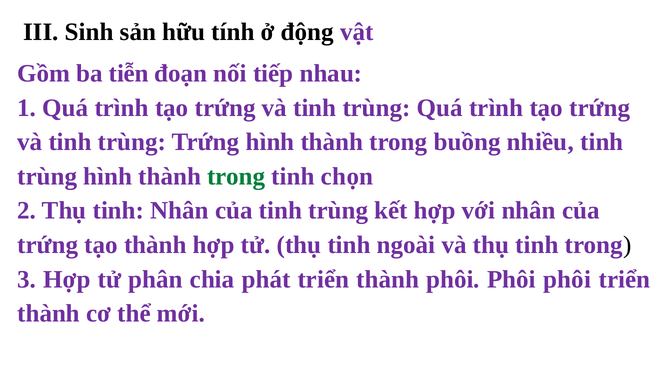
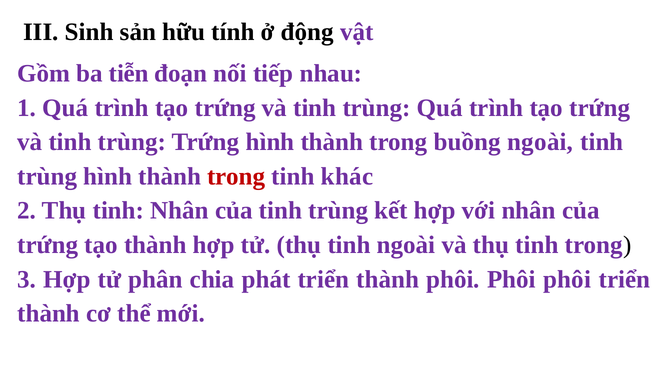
buồng nhiều: nhiều -> ngoài
trong at (236, 176) colour: green -> red
chọn: chọn -> khác
